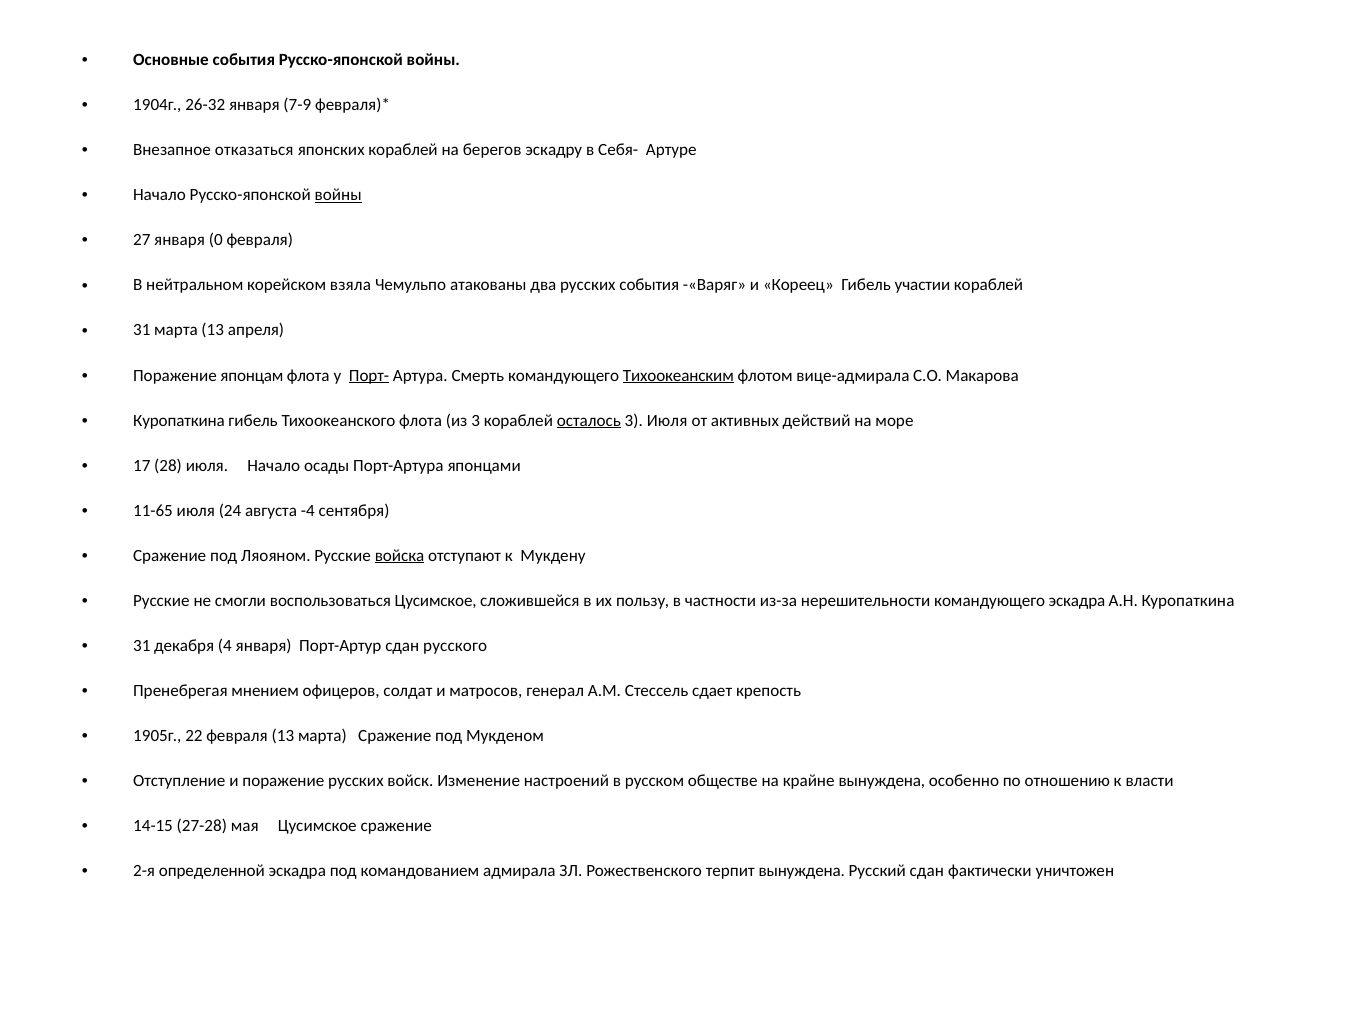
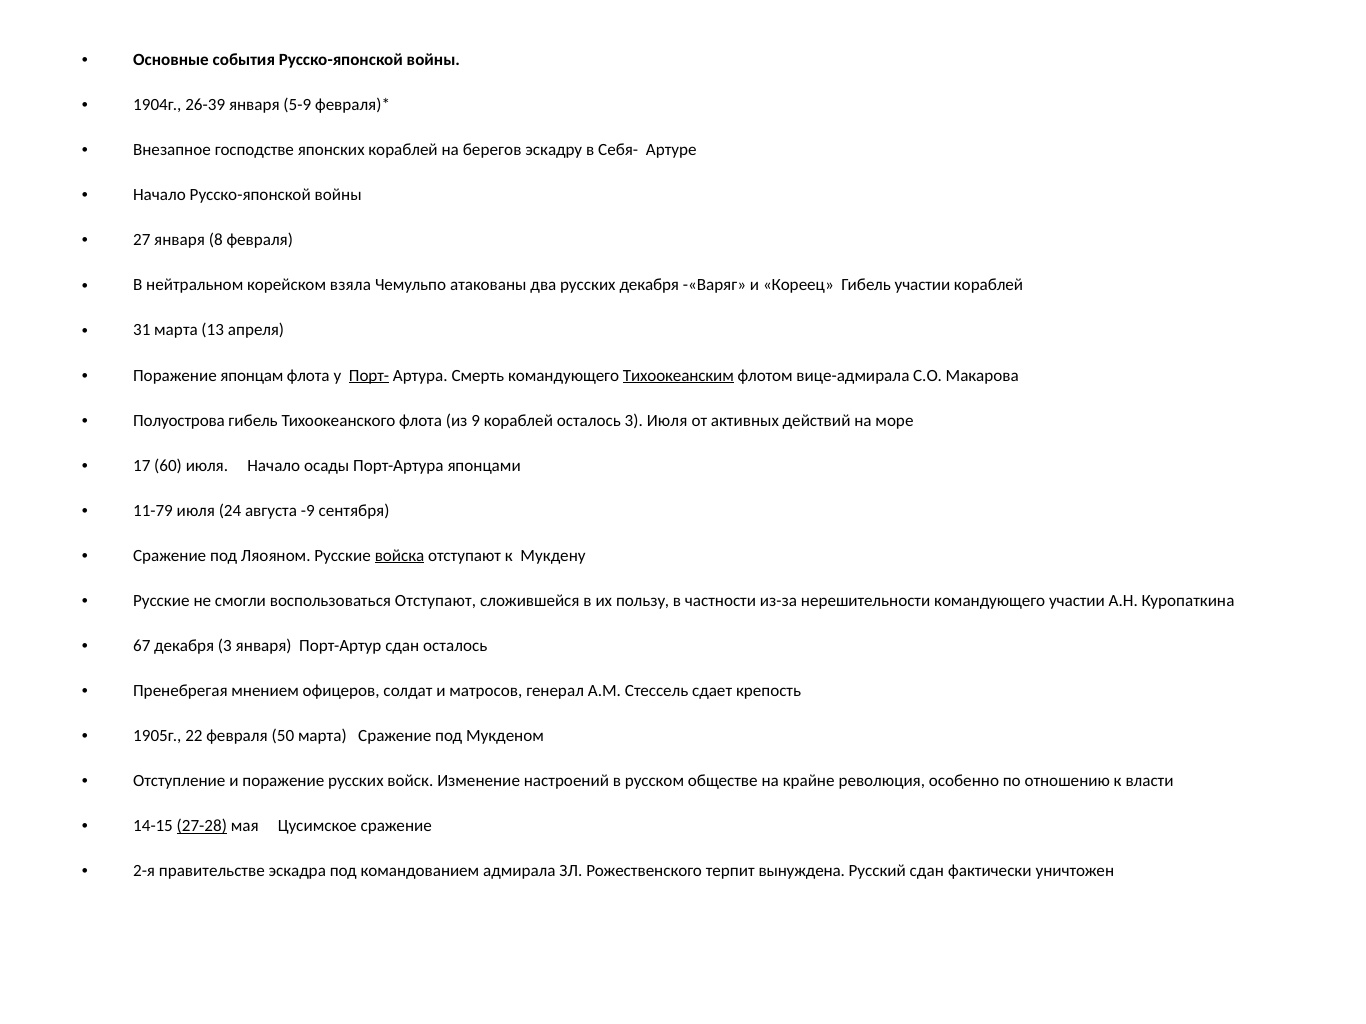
26-32: 26-32 -> 26-39
7-9: 7-9 -> 5-9
отказаться: отказаться -> господстве
войны at (338, 195) underline: present -> none
0: 0 -> 8
русских события: события -> декабря
Куропаткина at (179, 421): Куропаткина -> Полуострова
из 3: 3 -> 9
осталось at (589, 421) underline: present -> none
28: 28 -> 60
11-65: 11-65 -> 11-79
-4: -4 -> -9
воспользоваться Цусимское: Цусимское -> Отступают
командующего эскадра: эскадра -> участии
31 at (142, 646): 31 -> 67
декабря 4: 4 -> 3
сдан русского: русского -> осталось
февраля 13: 13 -> 50
крайне вынуждена: вынуждена -> революция
27-28 underline: none -> present
определенной: определенной -> правительстве
